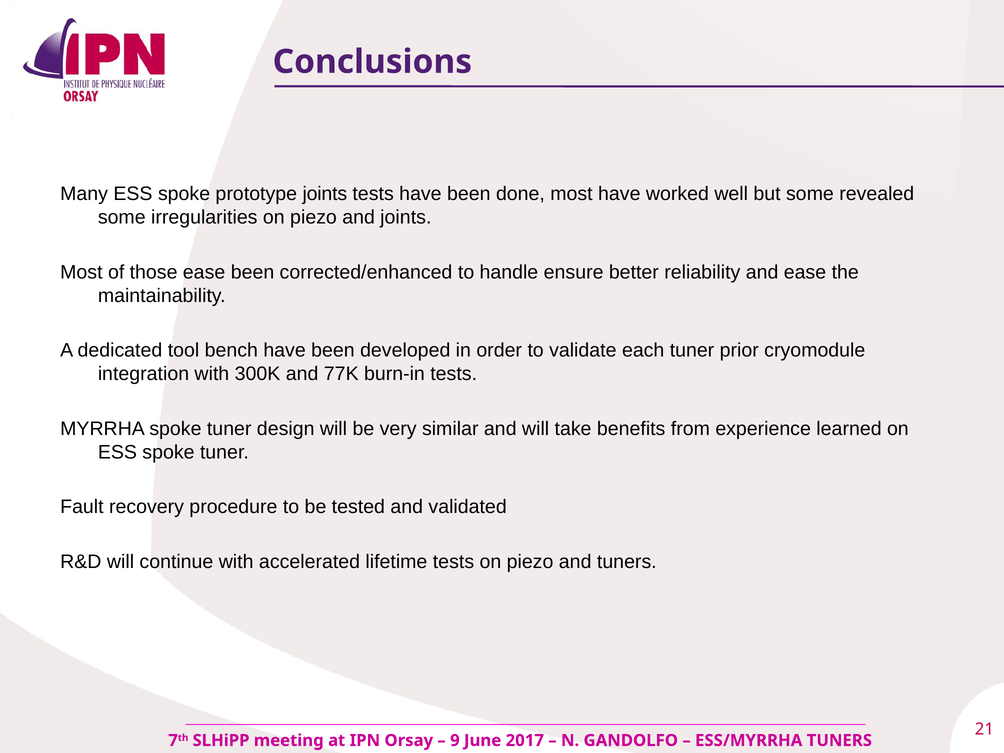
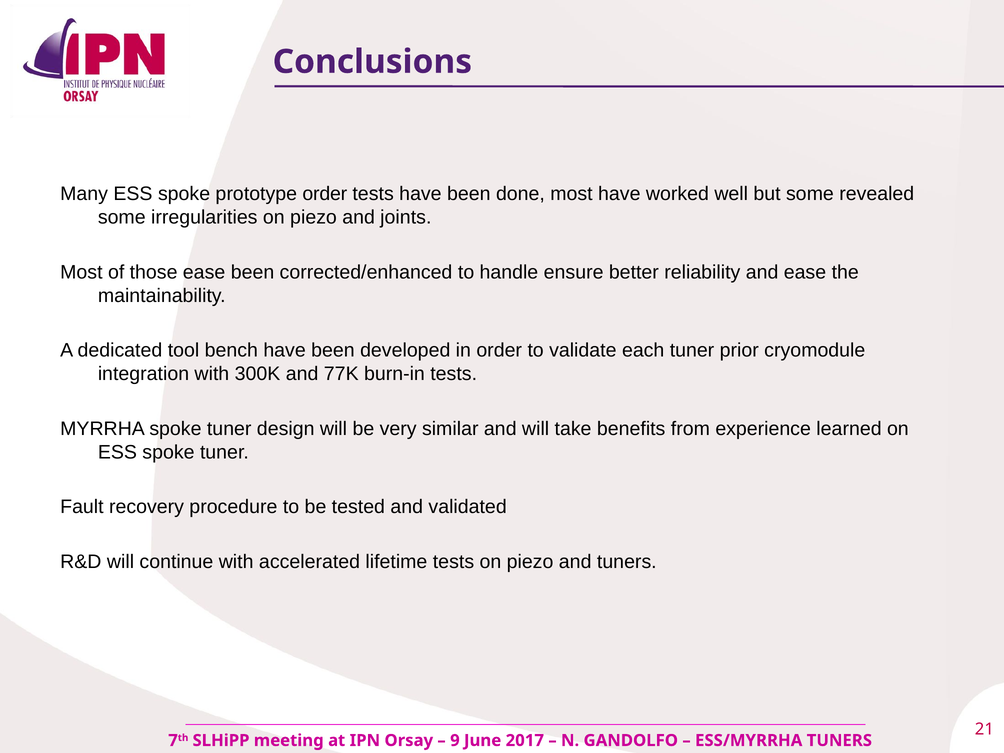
prototype joints: joints -> order
